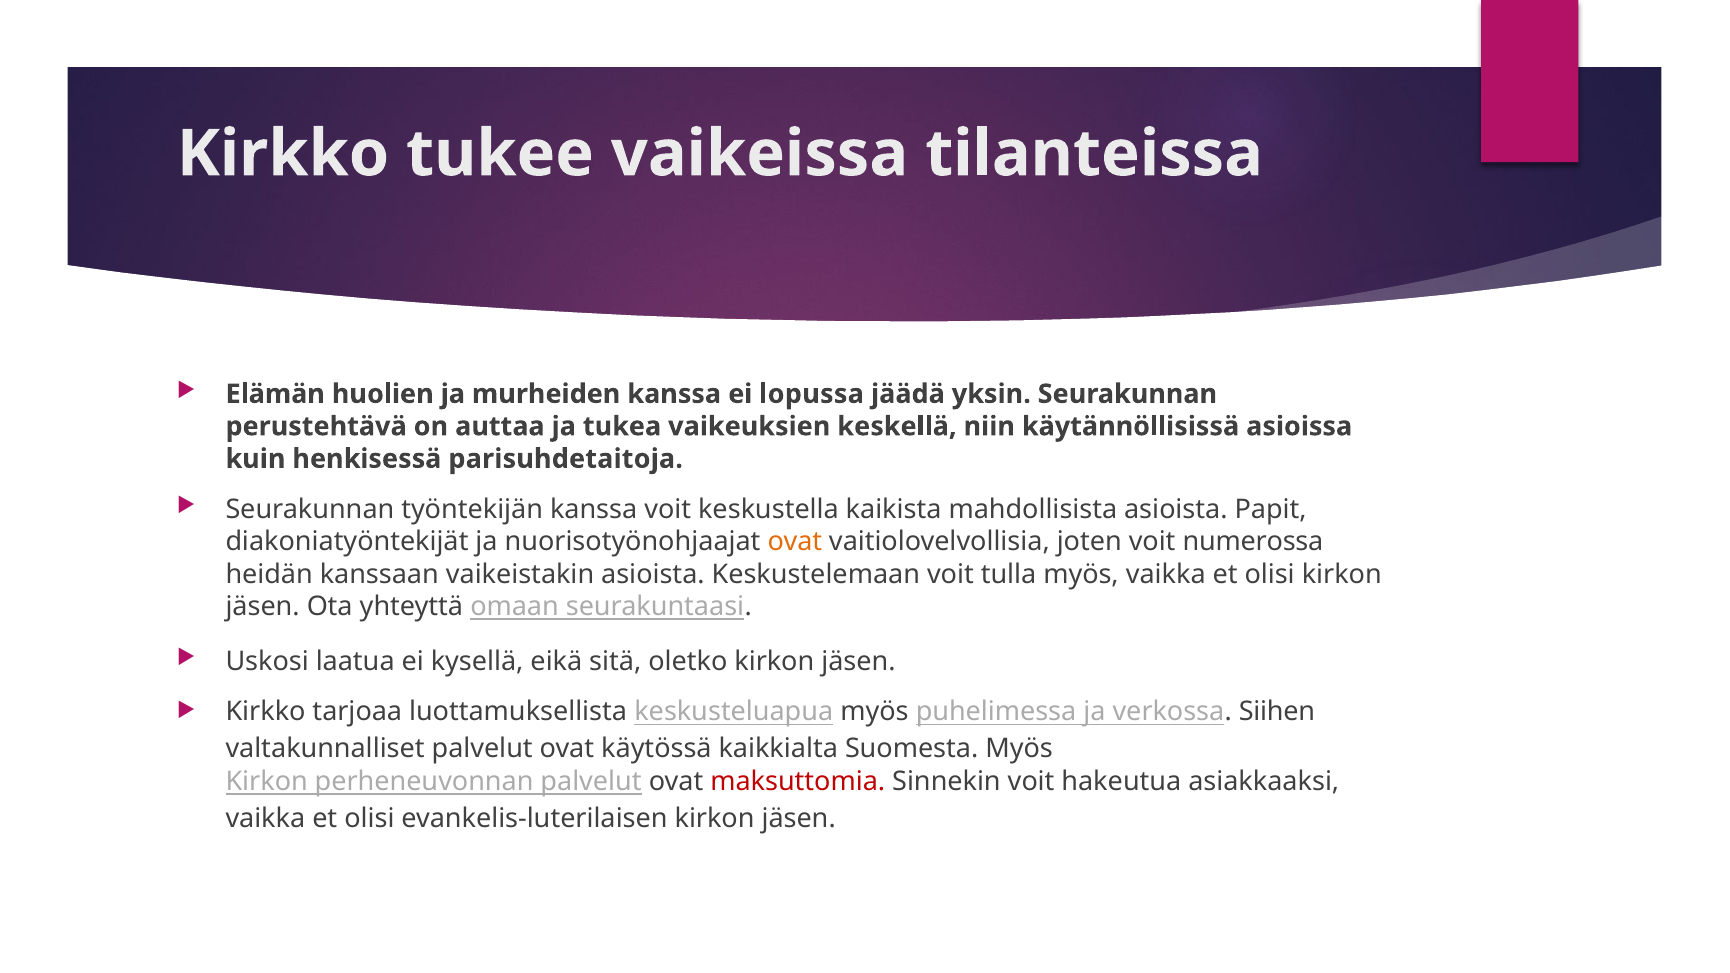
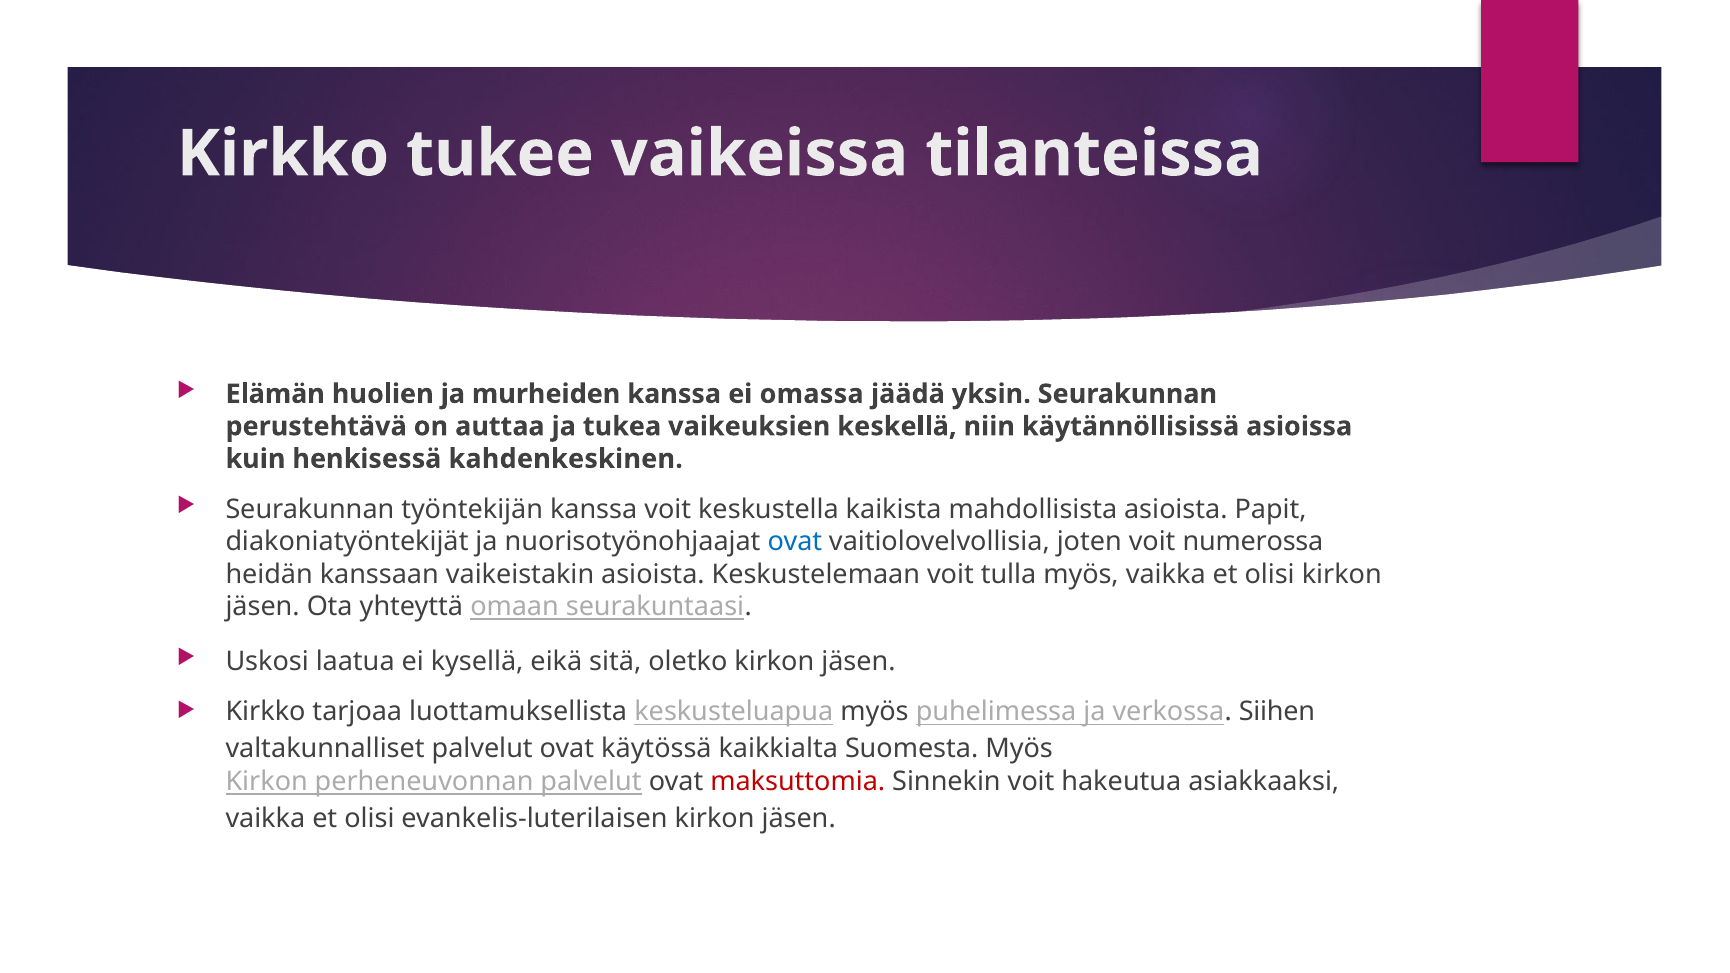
lopussa: lopussa -> omassa
parisuhdetaitoja: parisuhdetaitoja -> kahdenkeskinen
ovat at (795, 542) colour: orange -> blue
